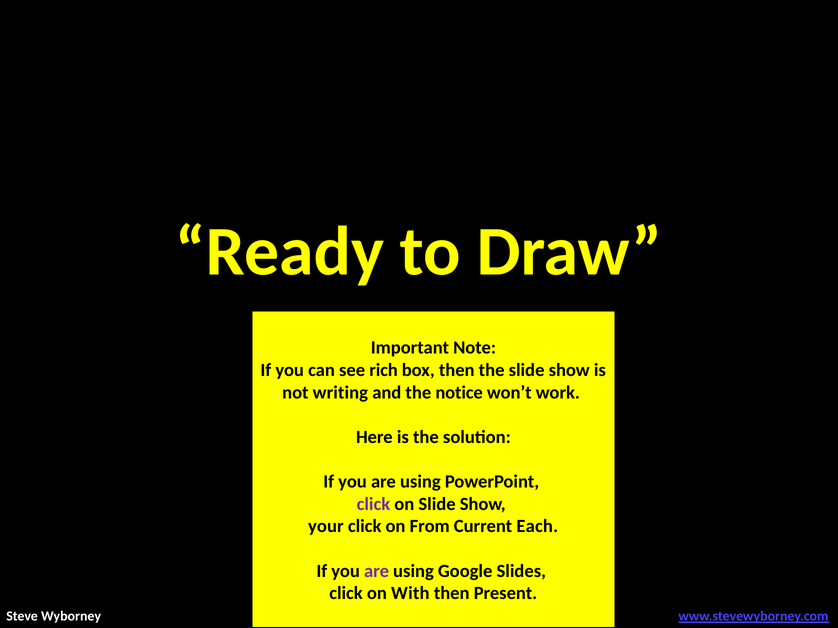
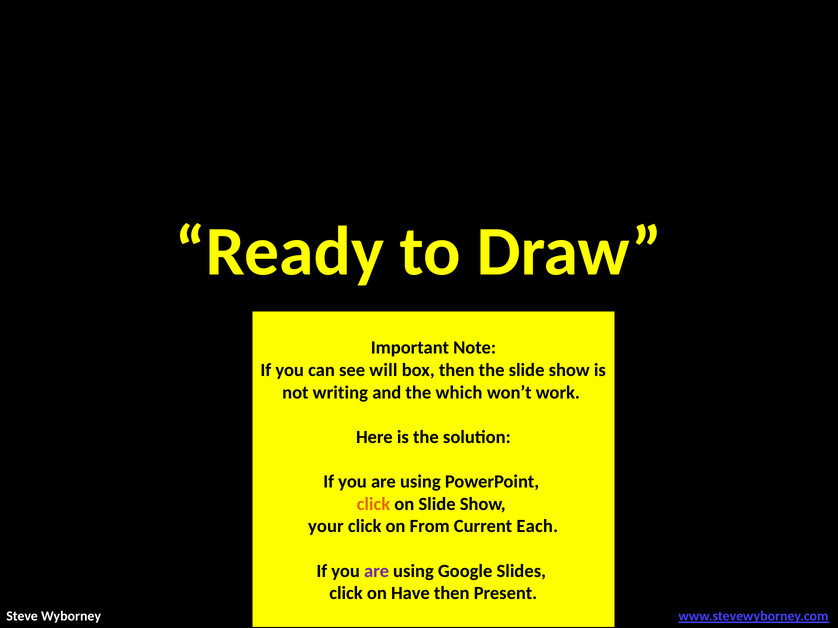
rich: rich -> will
notice: notice -> which
click at (373, 504) colour: purple -> orange
With: With -> Have
